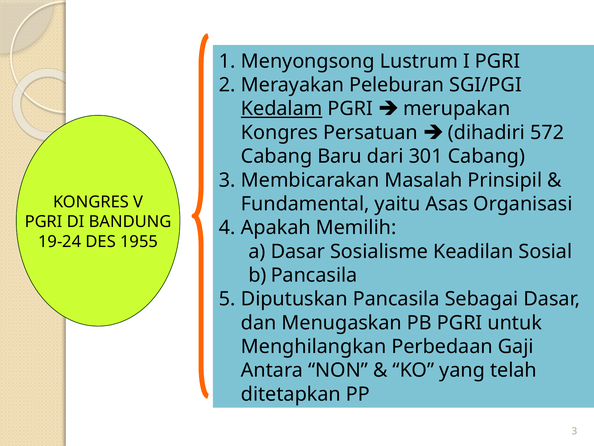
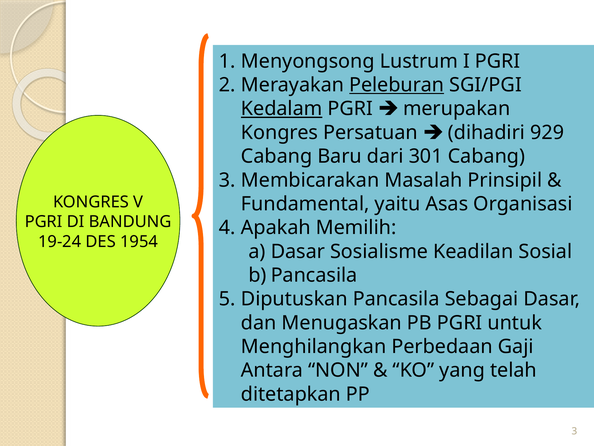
Peleburan underline: none -> present
572: 572 -> 929
1955: 1955 -> 1954
